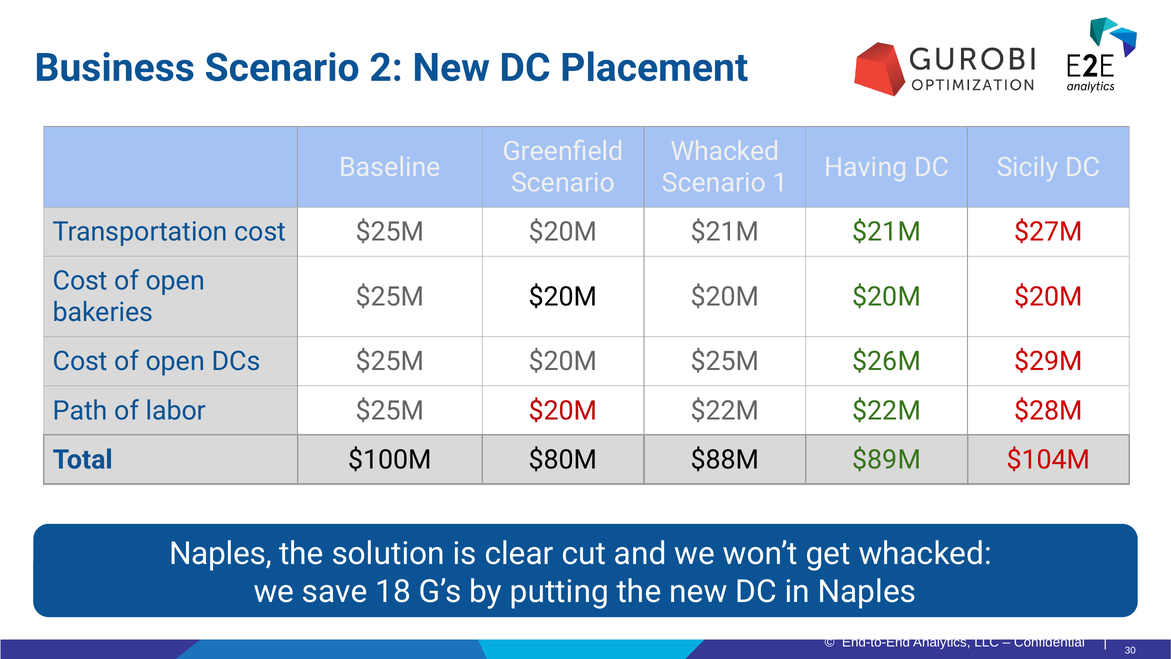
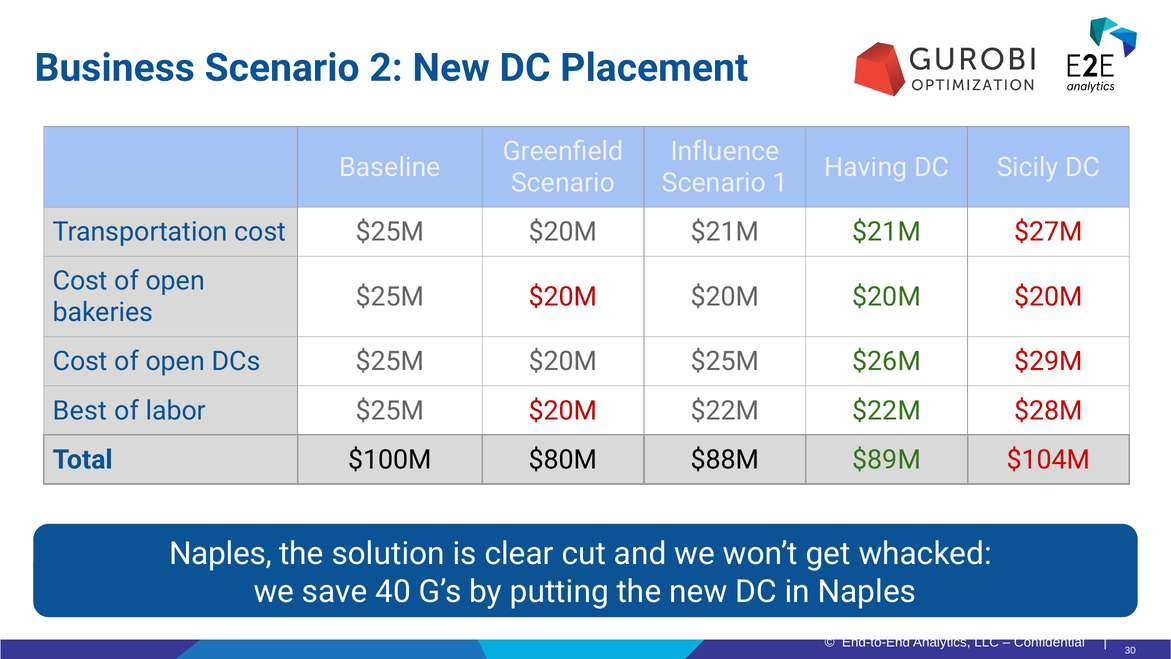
Whacked at (725, 151): Whacked -> Influence
$20M at (563, 297) colour: black -> red
Path: Path -> Best
18: 18 -> 40
